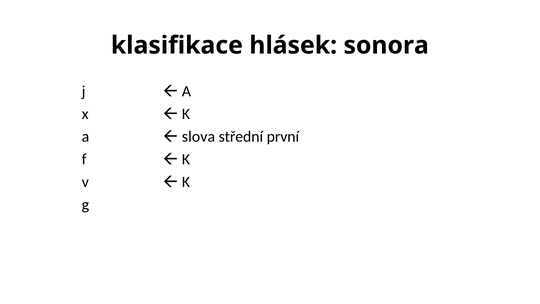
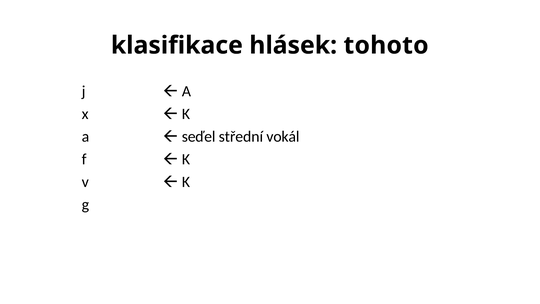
sonora: sonora -> tohoto
slova: slova -> seďel
první: první -> vokál
